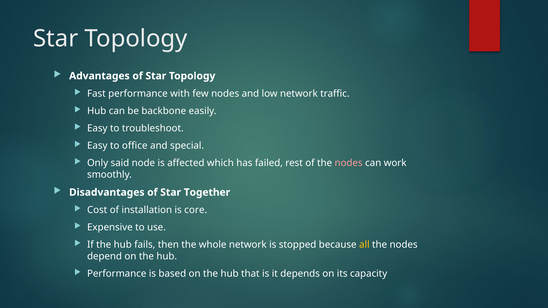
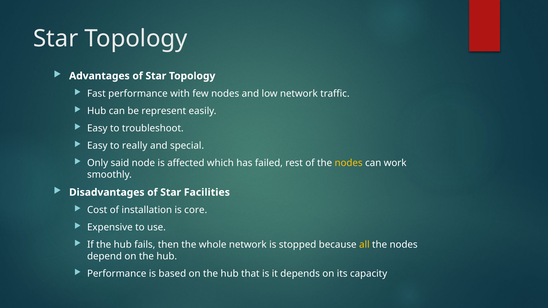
backbone: backbone -> represent
office: office -> really
nodes at (349, 163) colour: pink -> yellow
Together: Together -> Facilities
